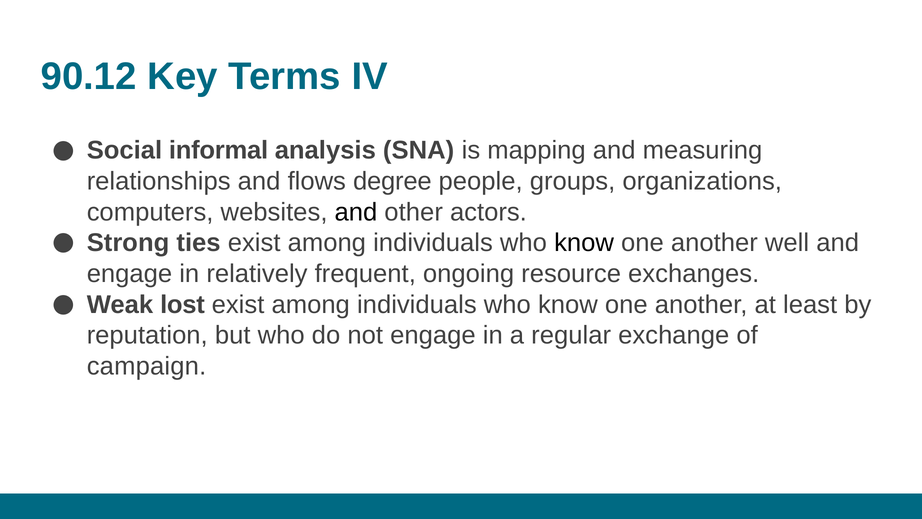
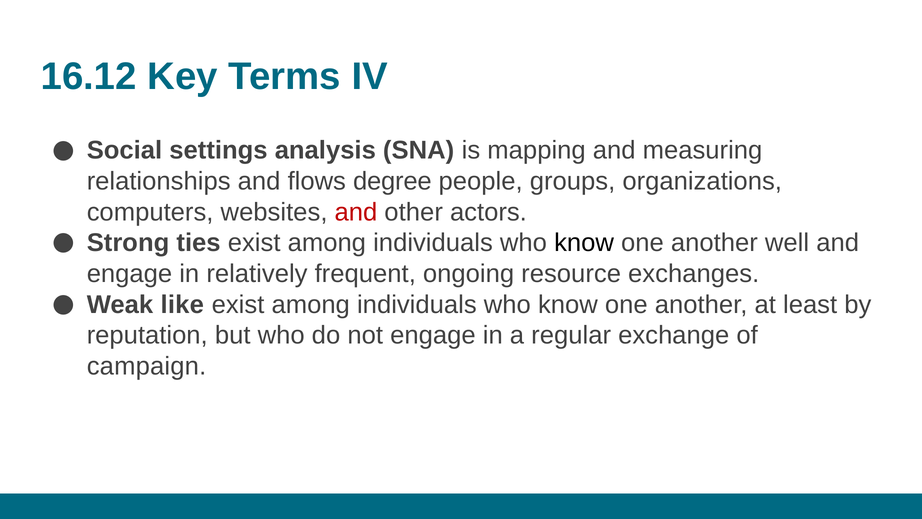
90.12: 90.12 -> 16.12
informal: informal -> settings
and at (356, 212) colour: black -> red
lost: lost -> like
